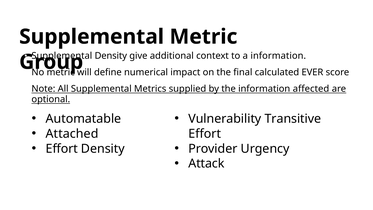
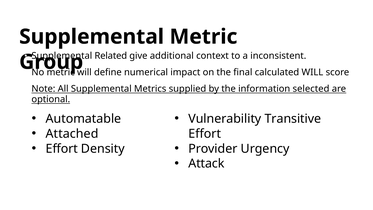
Density at (111, 56): Density -> Related
a information: information -> inconsistent
calculated EVER: EVER -> WILL
affected: affected -> selected
